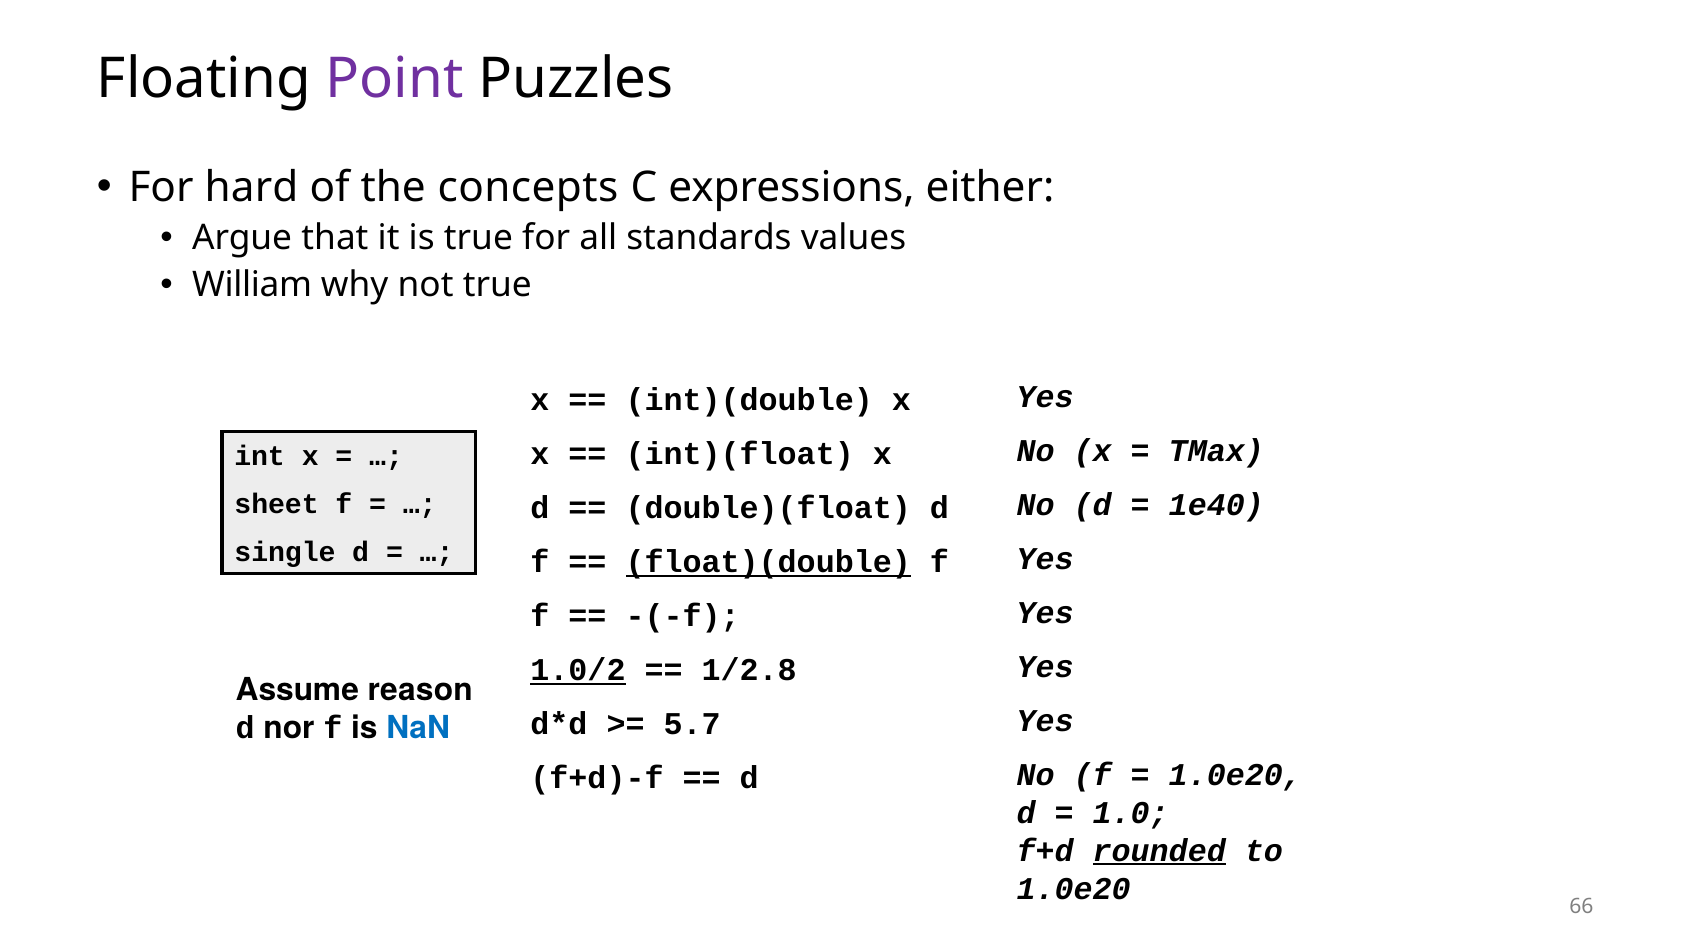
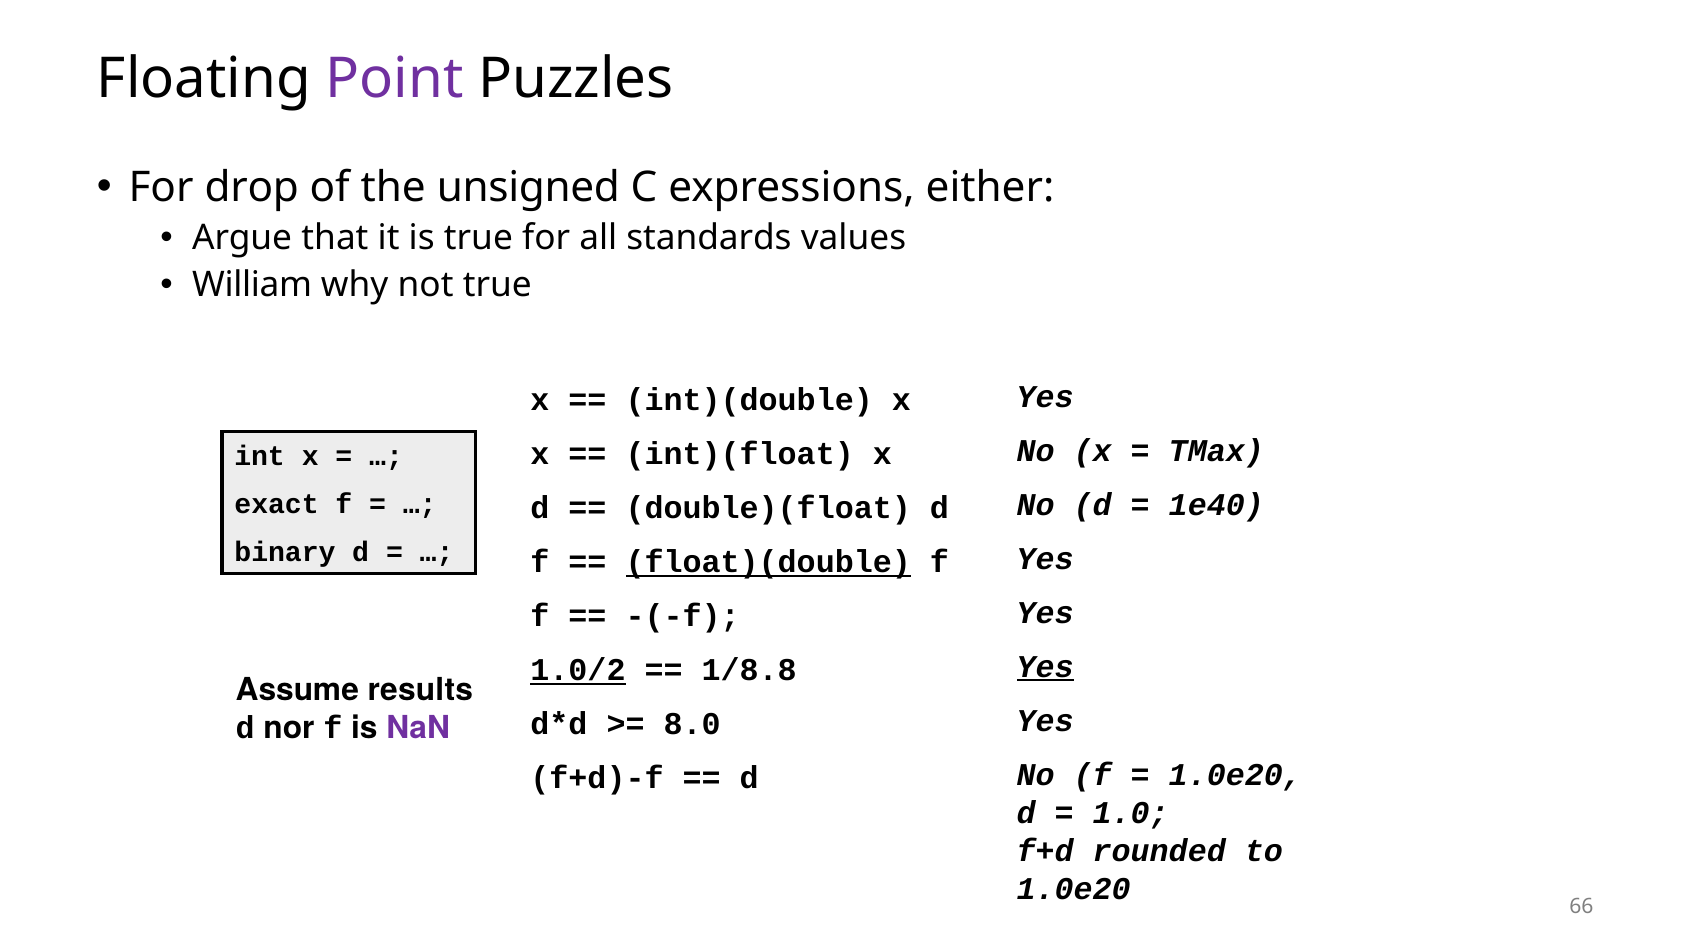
hard: hard -> drop
concepts: concepts -> unsigned
sheet: sheet -> exact
single: single -> binary
Yes at (1045, 667) underline: none -> present
1/2.8: 1/2.8 -> 1/8.8
reason: reason -> results
5.7: 5.7 -> 8.0
NaN colour: blue -> purple
rounded underline: present -> none
